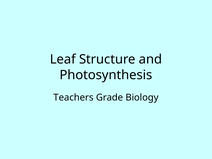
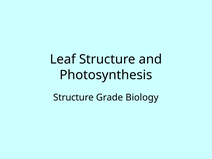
Teachers at (73, 97): Teachers -> Structure
